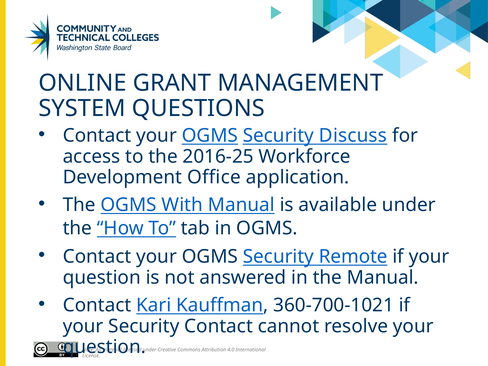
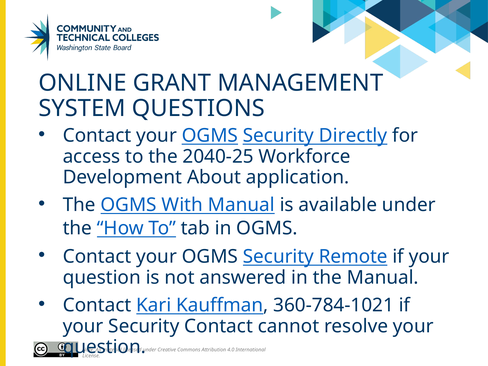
Discuss: Discuss -> Directly
2016-25: 2016-25 -> 2040-25
Office: Office -> About
360-700-1021: 360-700-1021 -> 360-784-1021
